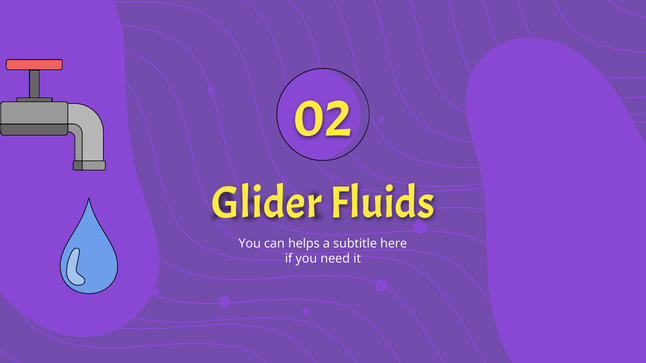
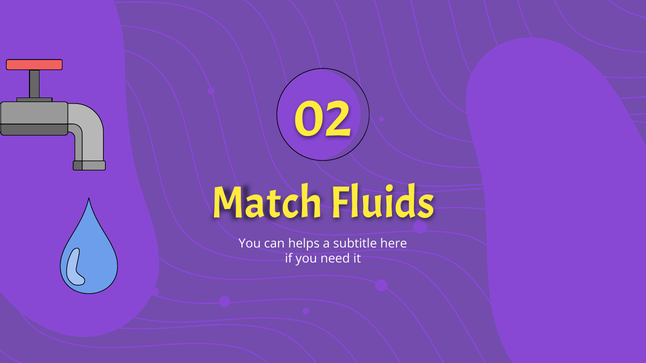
Glider: Glider -> Match
